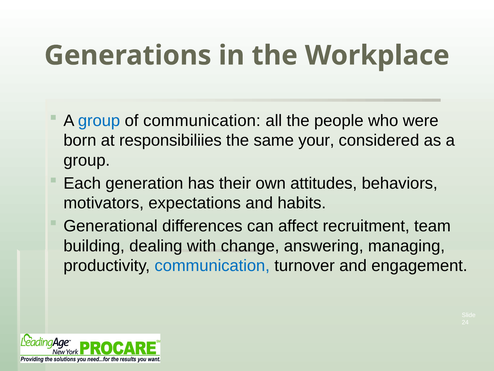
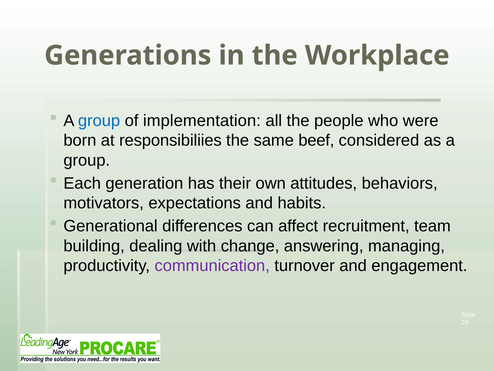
of communication: communication -> implementation
your: your -> beef
communication at (212, 265) colour: blue -> purple
